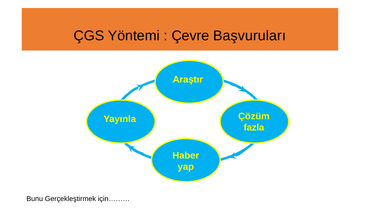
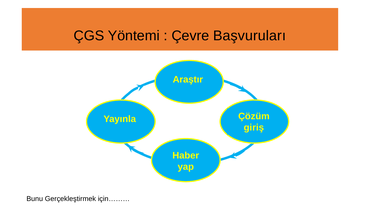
fazla: fazla -> giriş
